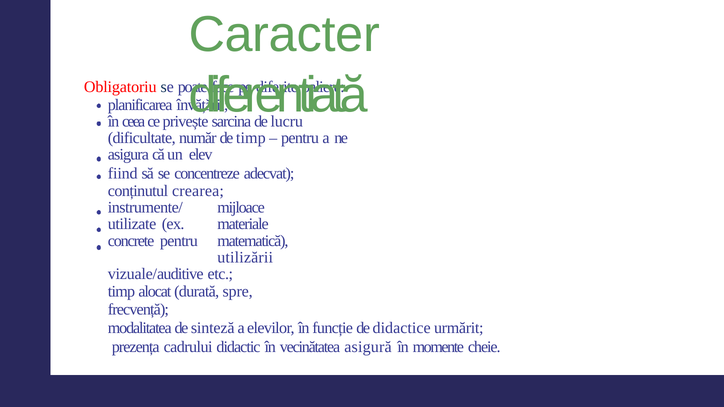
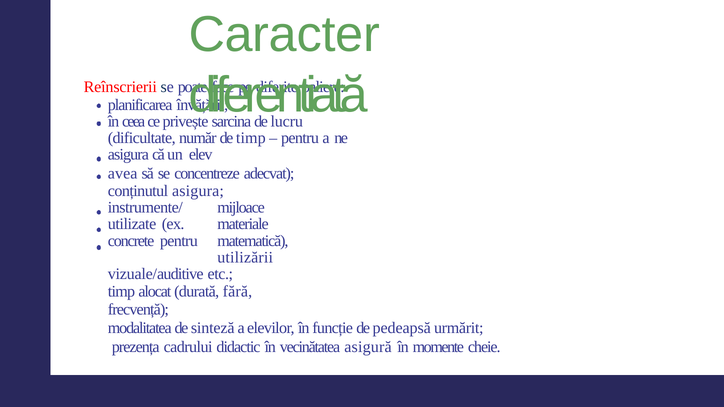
Obligatoriu: Obligatoriu -> Reînscrierii
fiind: fiind -> avea
conținutul crearea: crearea -> asigura
spre: spre -> fără
didactice: didactice -> pedeapsă
